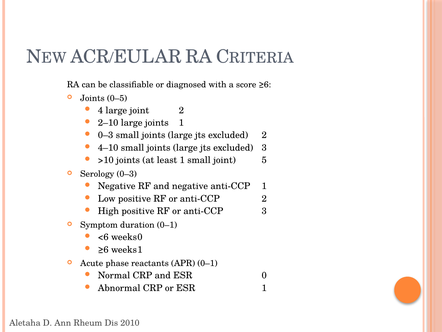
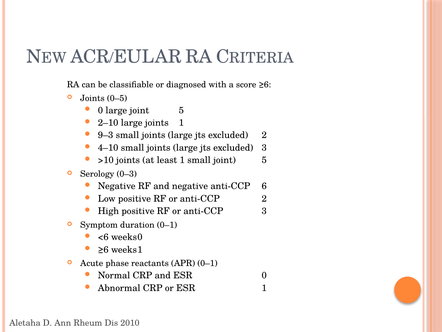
4 at (100, 110): 4 -> 0
large joint 2: 2 -> 5
0–3 at (106, 135): 0–3 -> 9–3
anti-CCP 1: 1 -> 6
